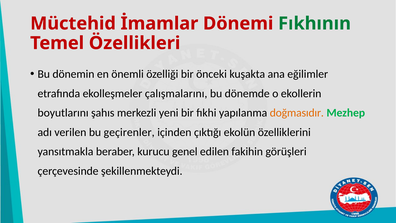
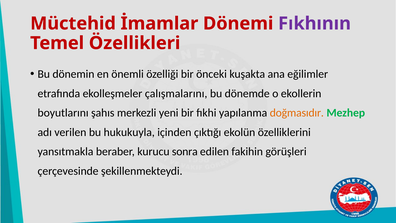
Fıkhının colour: green -> purple
geçirenler: geçirenler -> hukukuyla
genel: genel -> sonra
